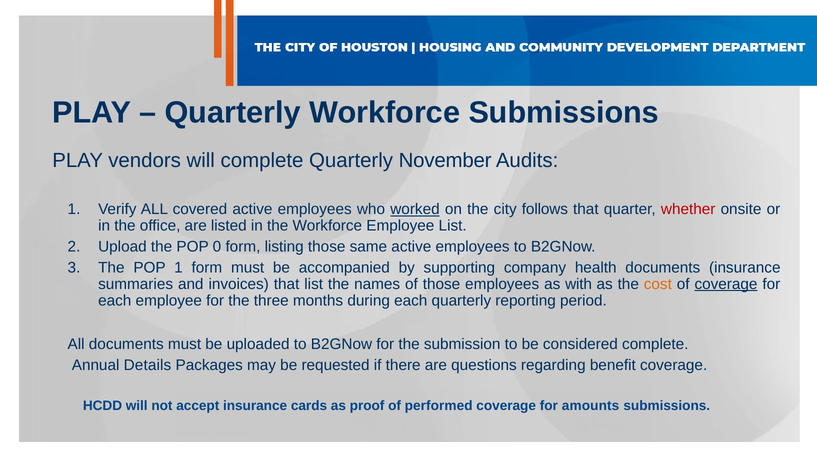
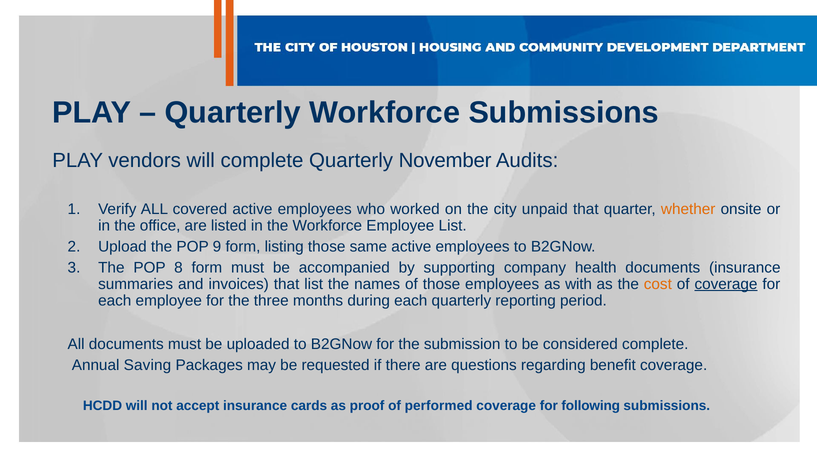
worked underline: present -> none
follows: follows -> unpaid
whether colour: red -> orange
0: 0 -> 9
POP 1: 1 -> 8
Details: Details -> Saving
amounts: amounts -> following
